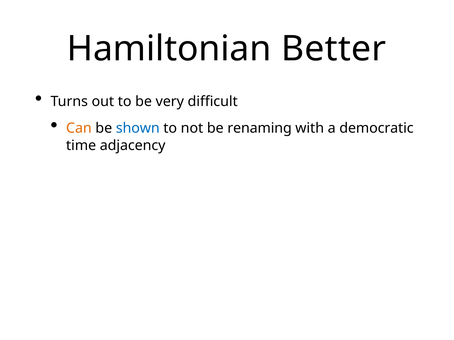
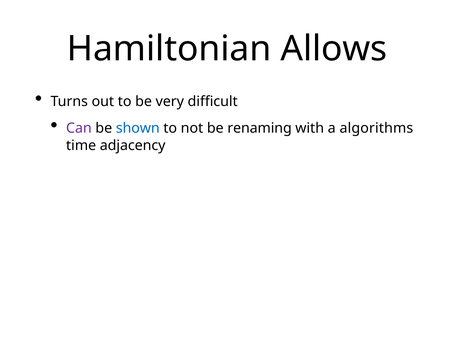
Better: Better -> Allows
Can colour: orange -> purple
democratic: democratic -> algorithms
